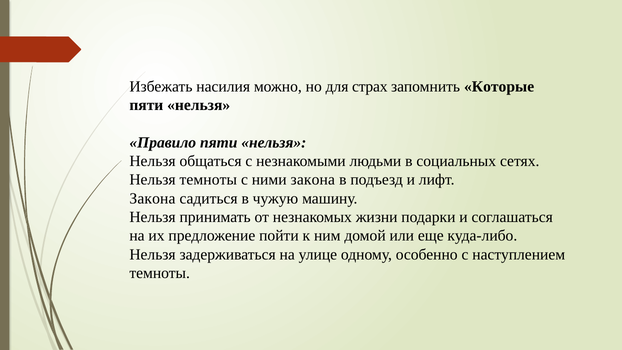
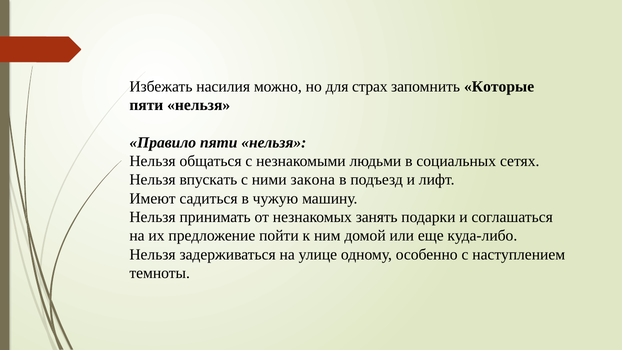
Нельзя темноты: темноты -> впускать
Закона at (152, 198): Закона -> Имеют
жизни: жизни -> занять
